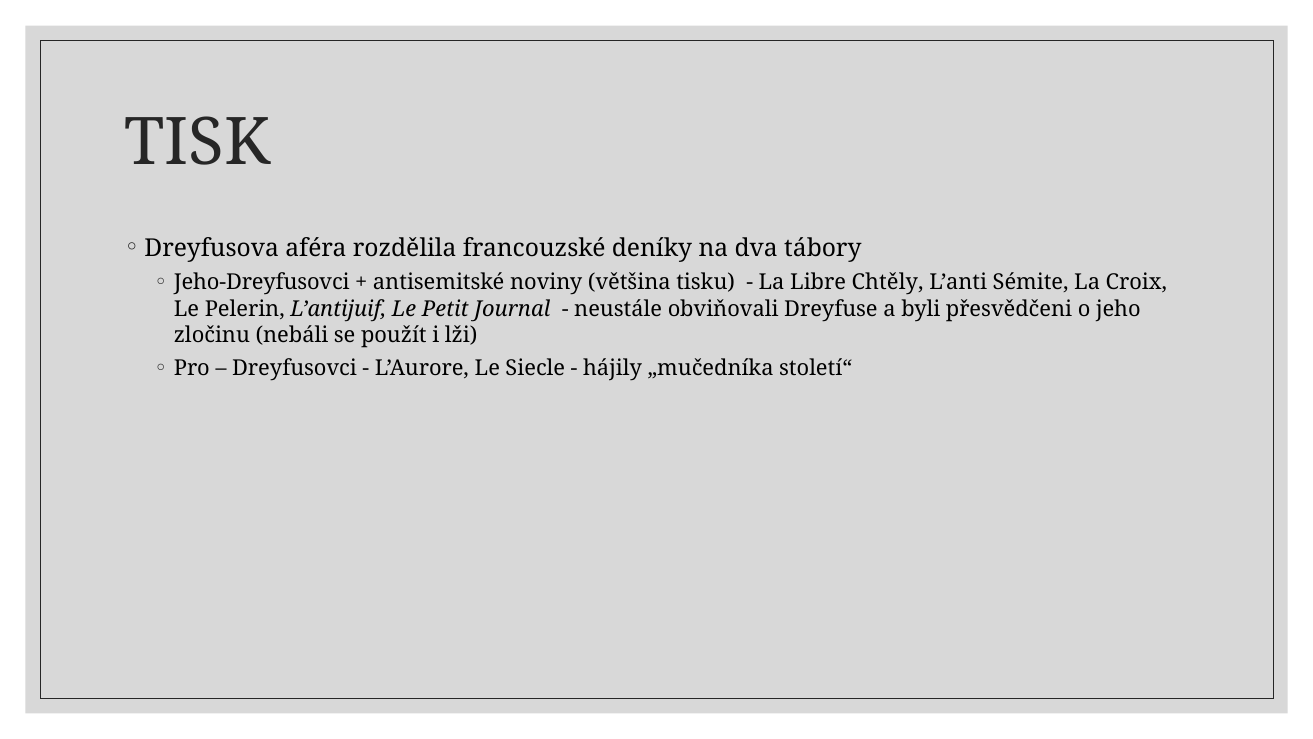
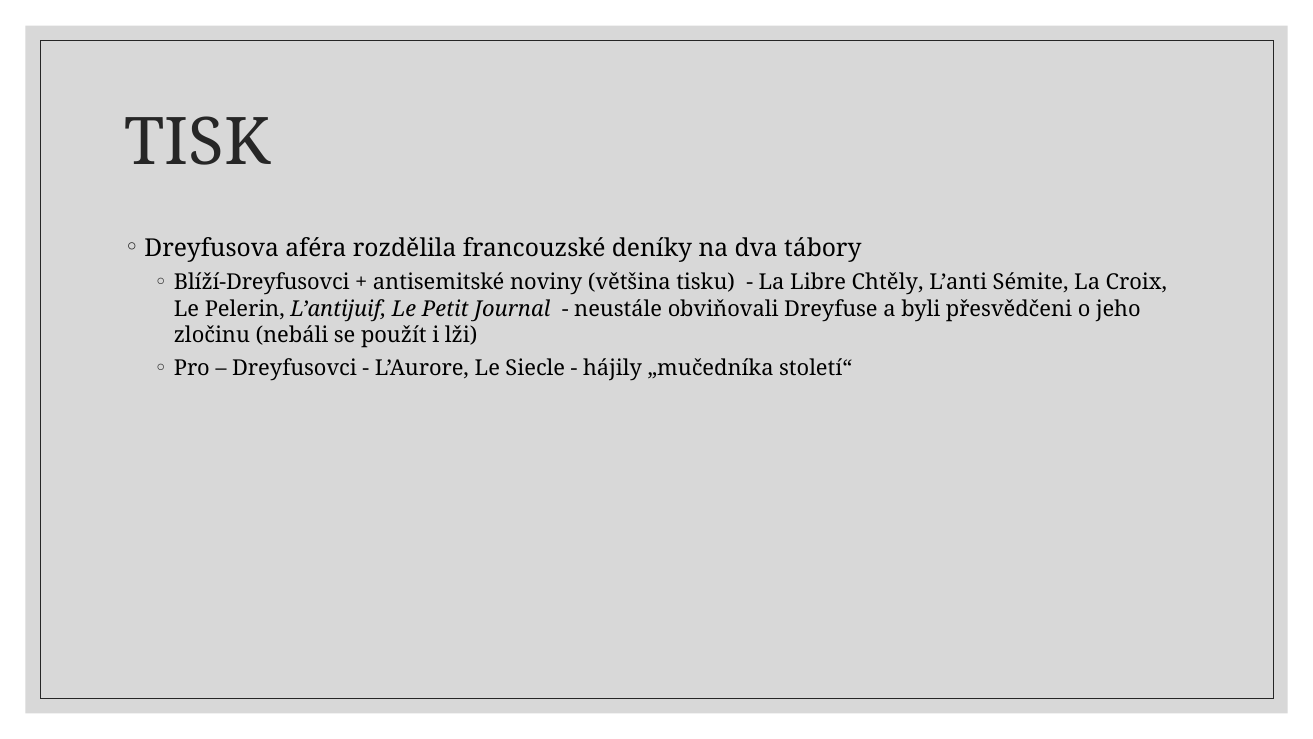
Jeho-Dreyfusovci: Jeho-Dreyfusovci -> Blíží-Dreyfusovci
